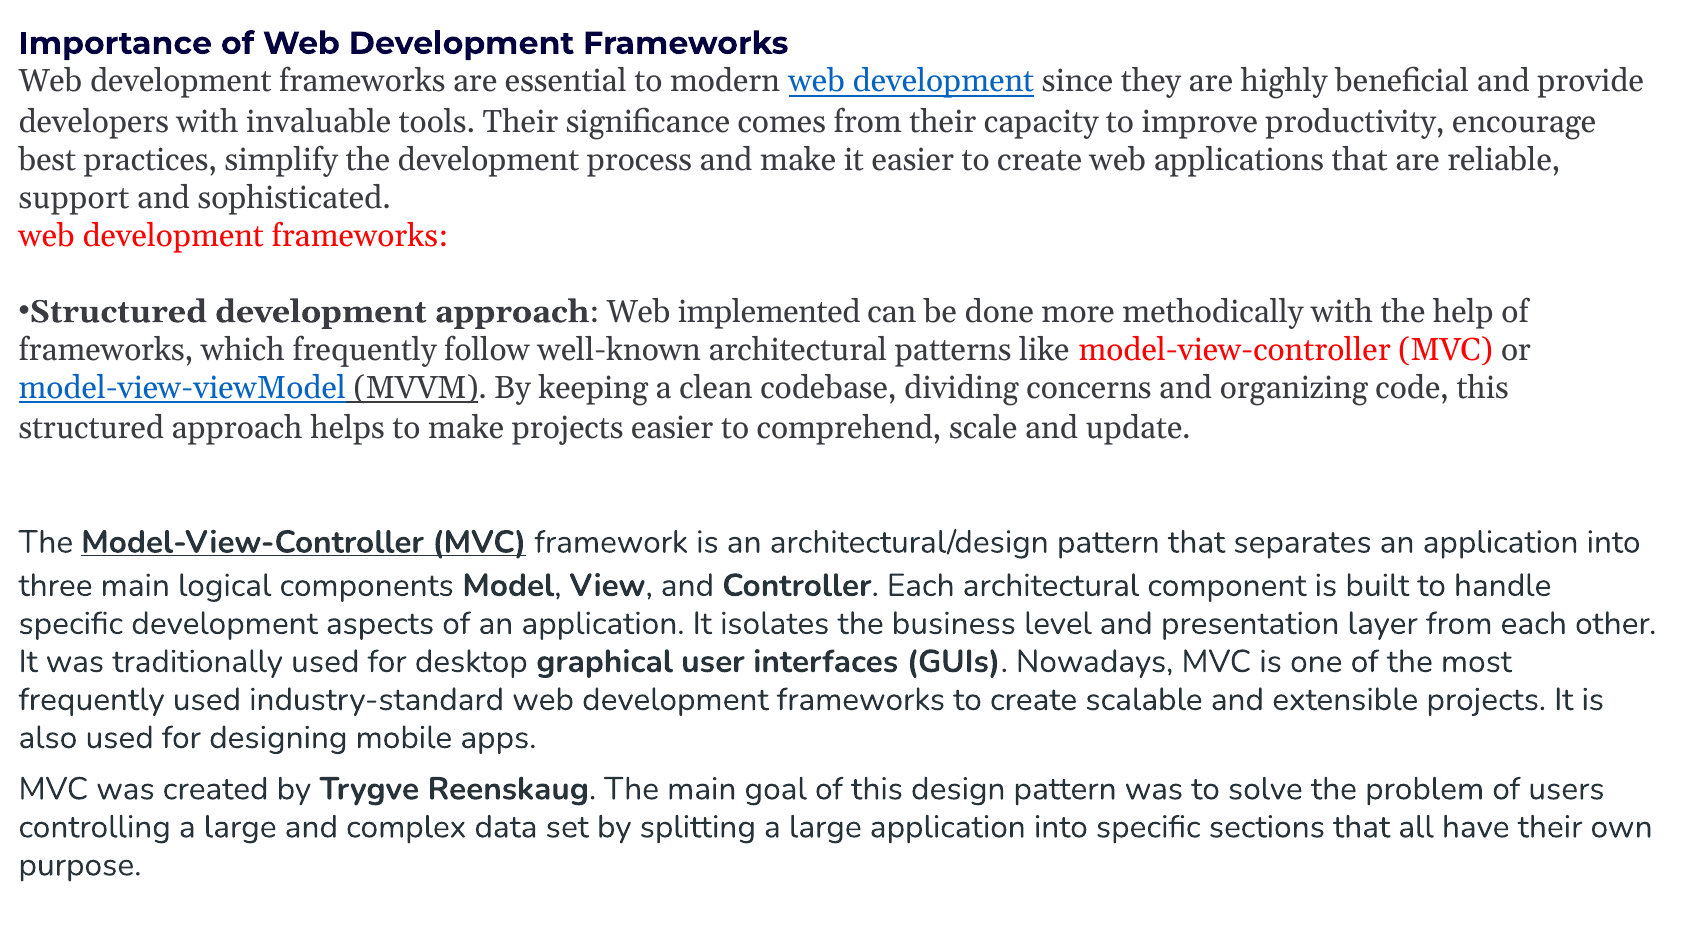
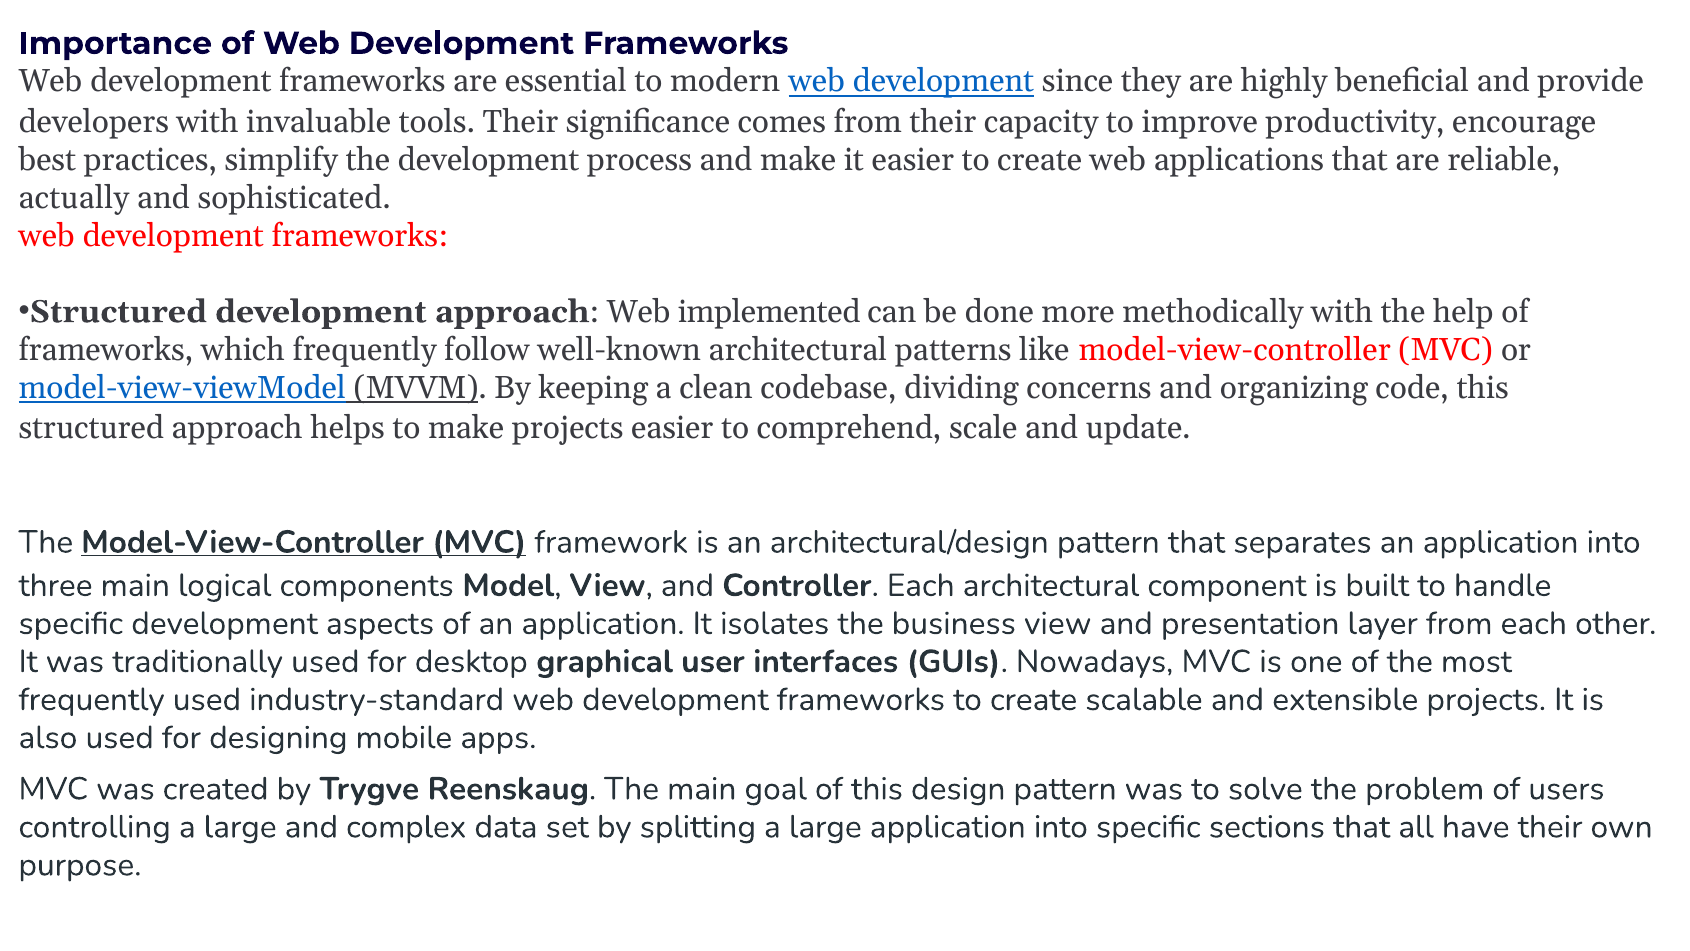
support: support -> actually
business level: level -> view
